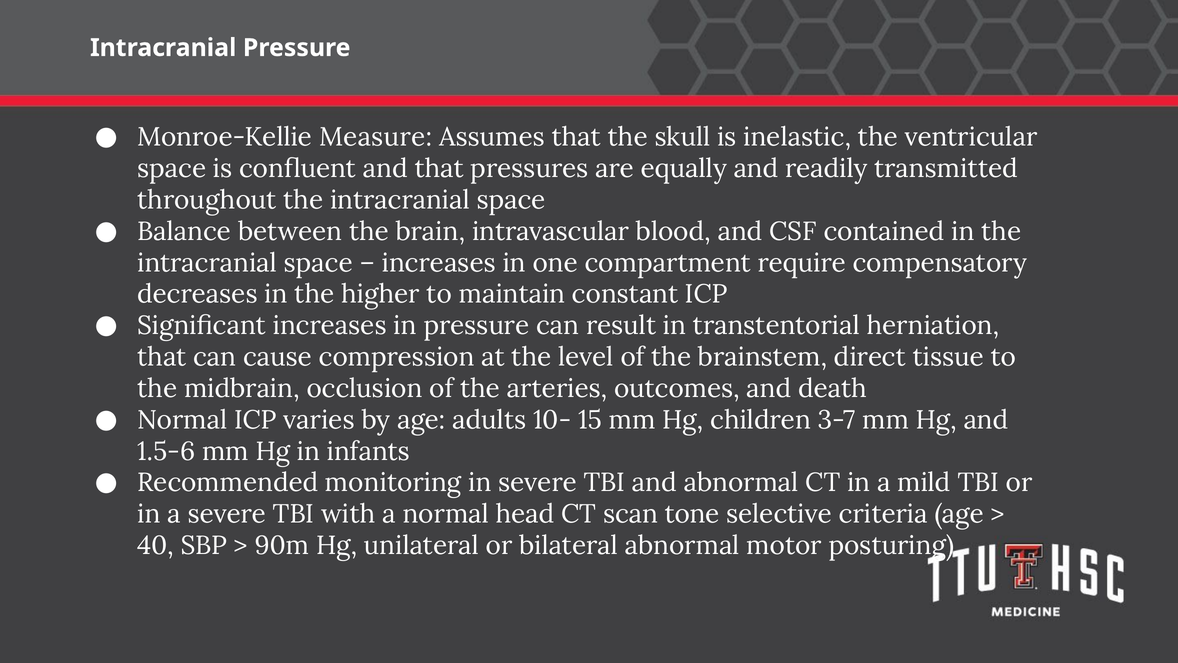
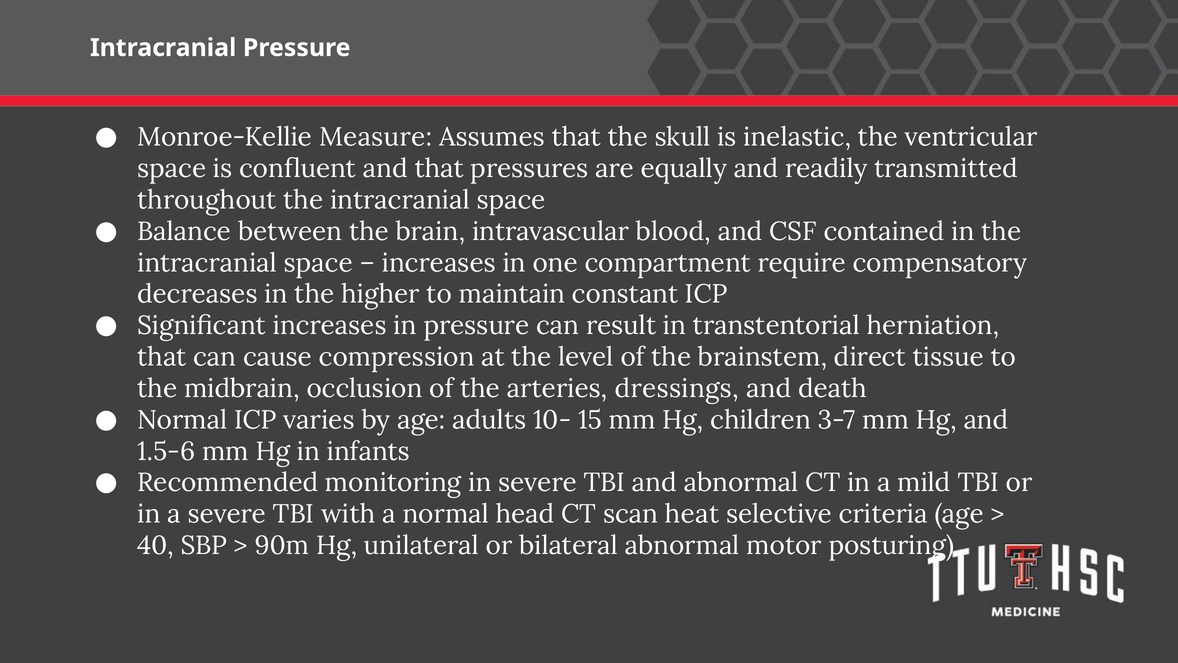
outcomes: outcomes -> dressings
tone: tone -> heat
